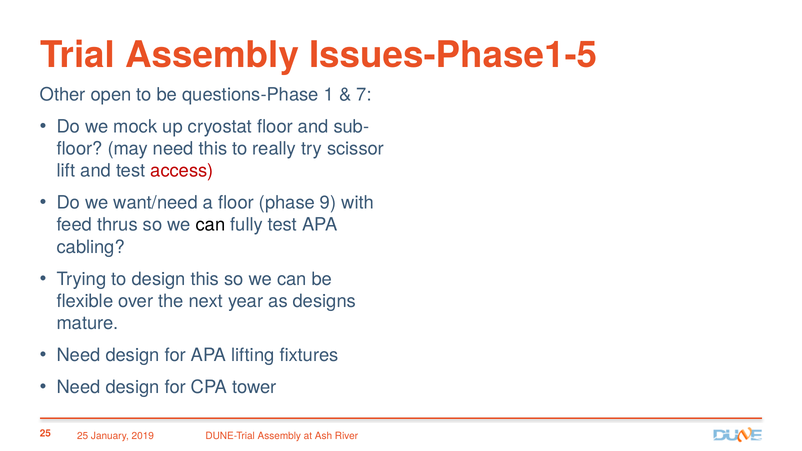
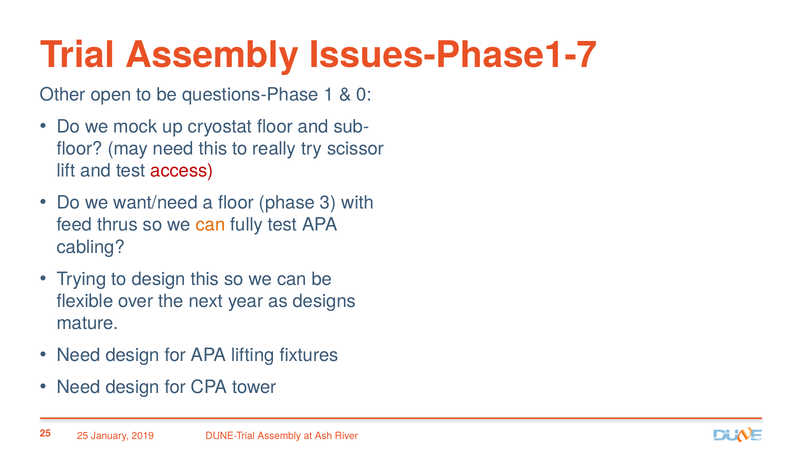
Issues-Phase1-5: Issues-Phase1-5 -> Issues-Phase1-7
7: 7 -> 0
9: 9 -> 3
can at (210, 225) colour: black -> orange
